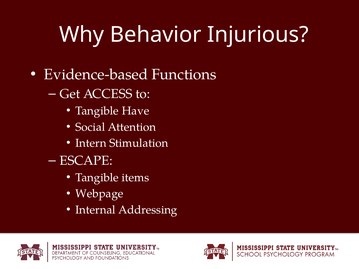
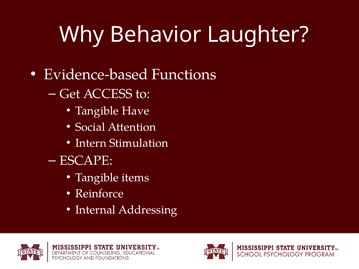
Injurious: Injurious -> Laughter
Webpage: Webpage -> Reinforce
